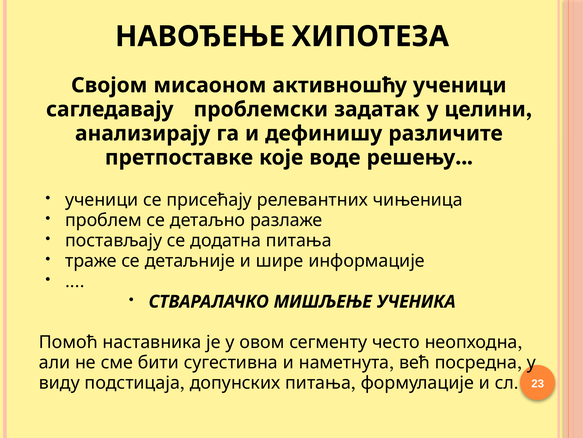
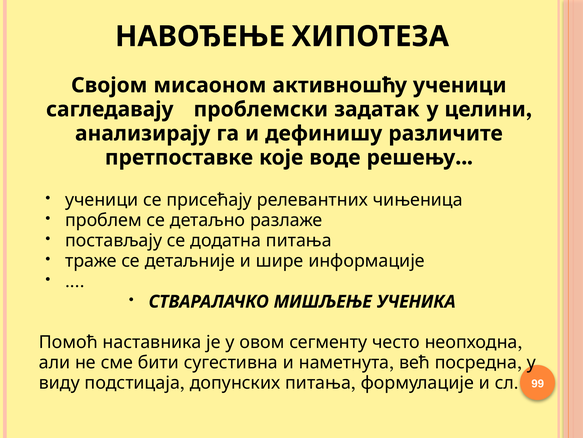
23: 23 -> 99
